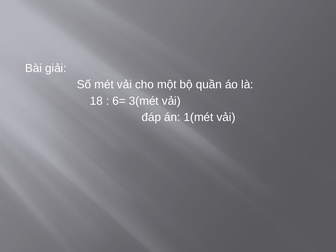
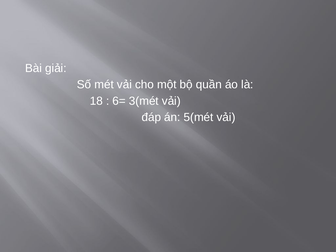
1(mét: 1(mét -> 5(mét
